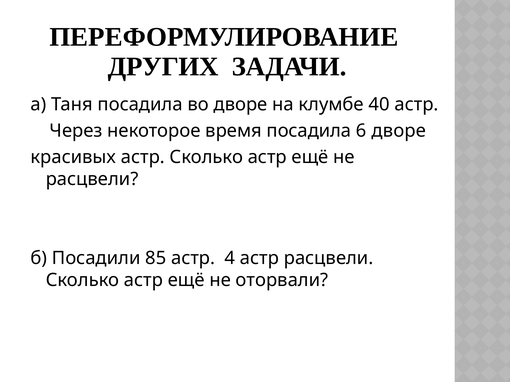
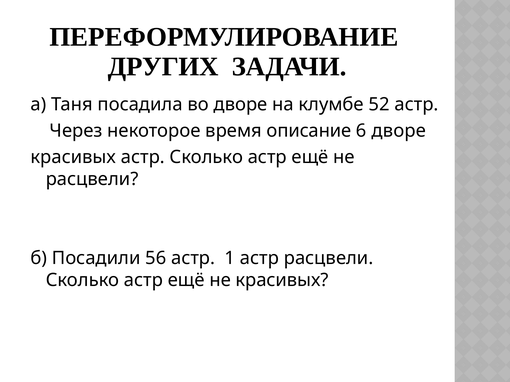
40: 40 -> 52
время посадила: посадила -> описание
85: 85 -> 56
4: 4 -> 1
не оторвали: оторвали -> красивых
